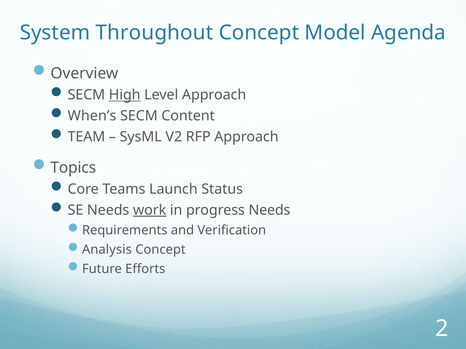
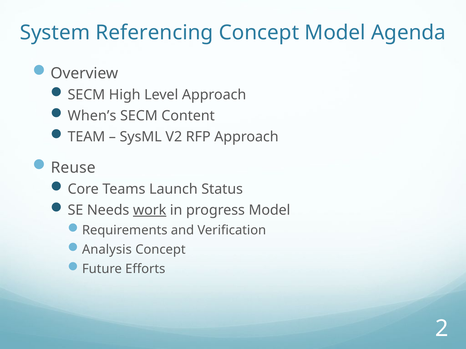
Throughout: Throughout -> Referencing
High underline: present -> none
Topics: Topics -> Reuse
progress Needs: Needs -> Model
